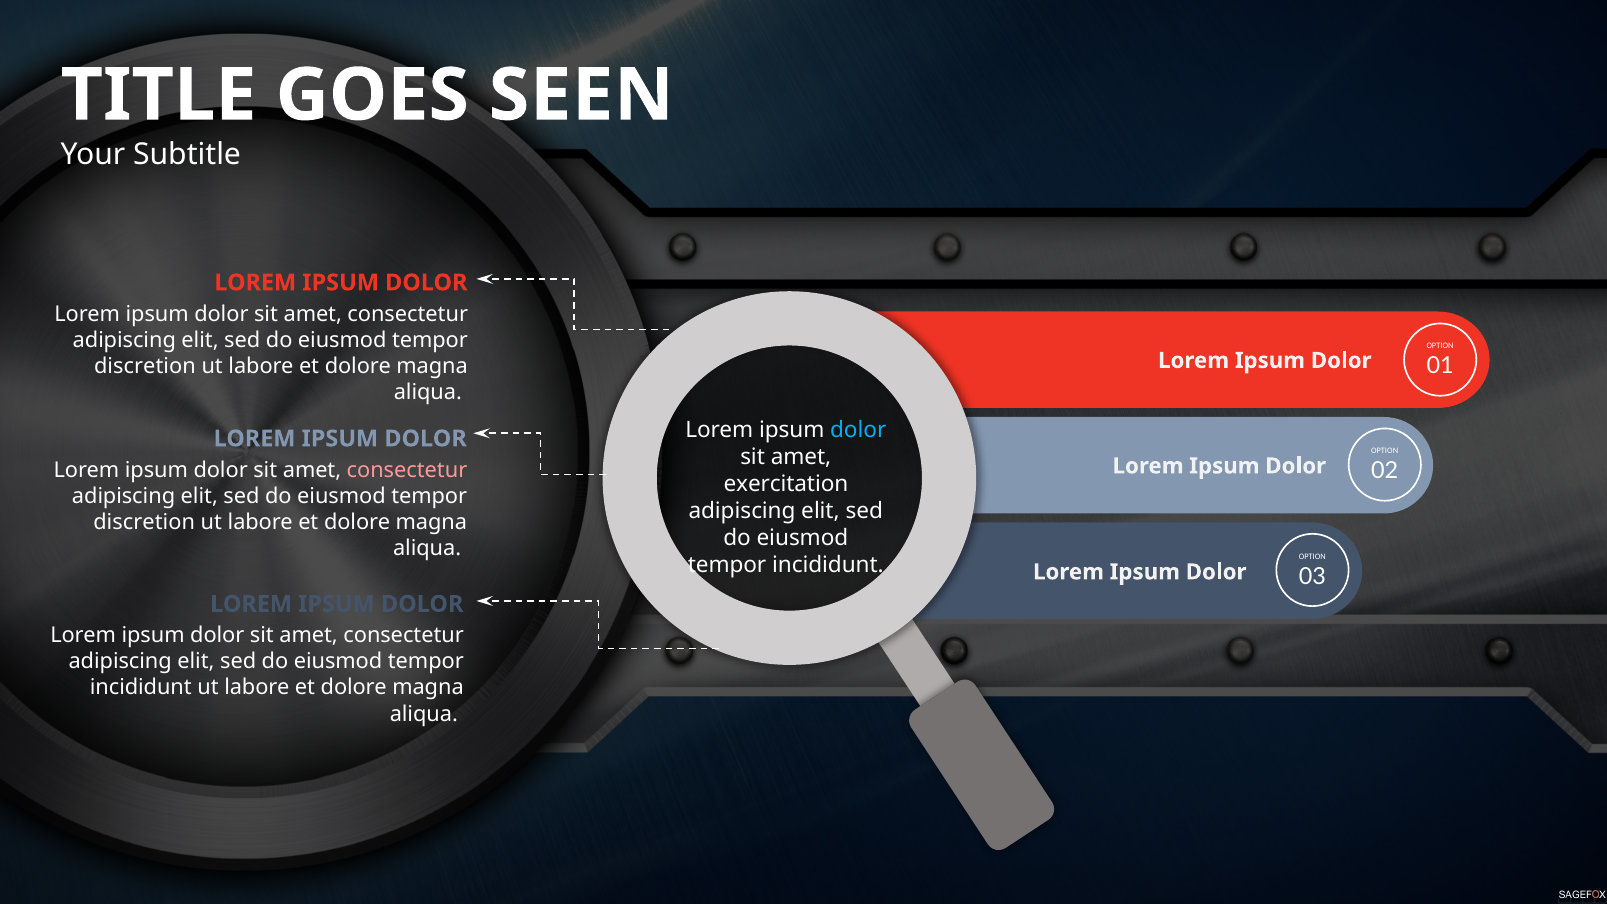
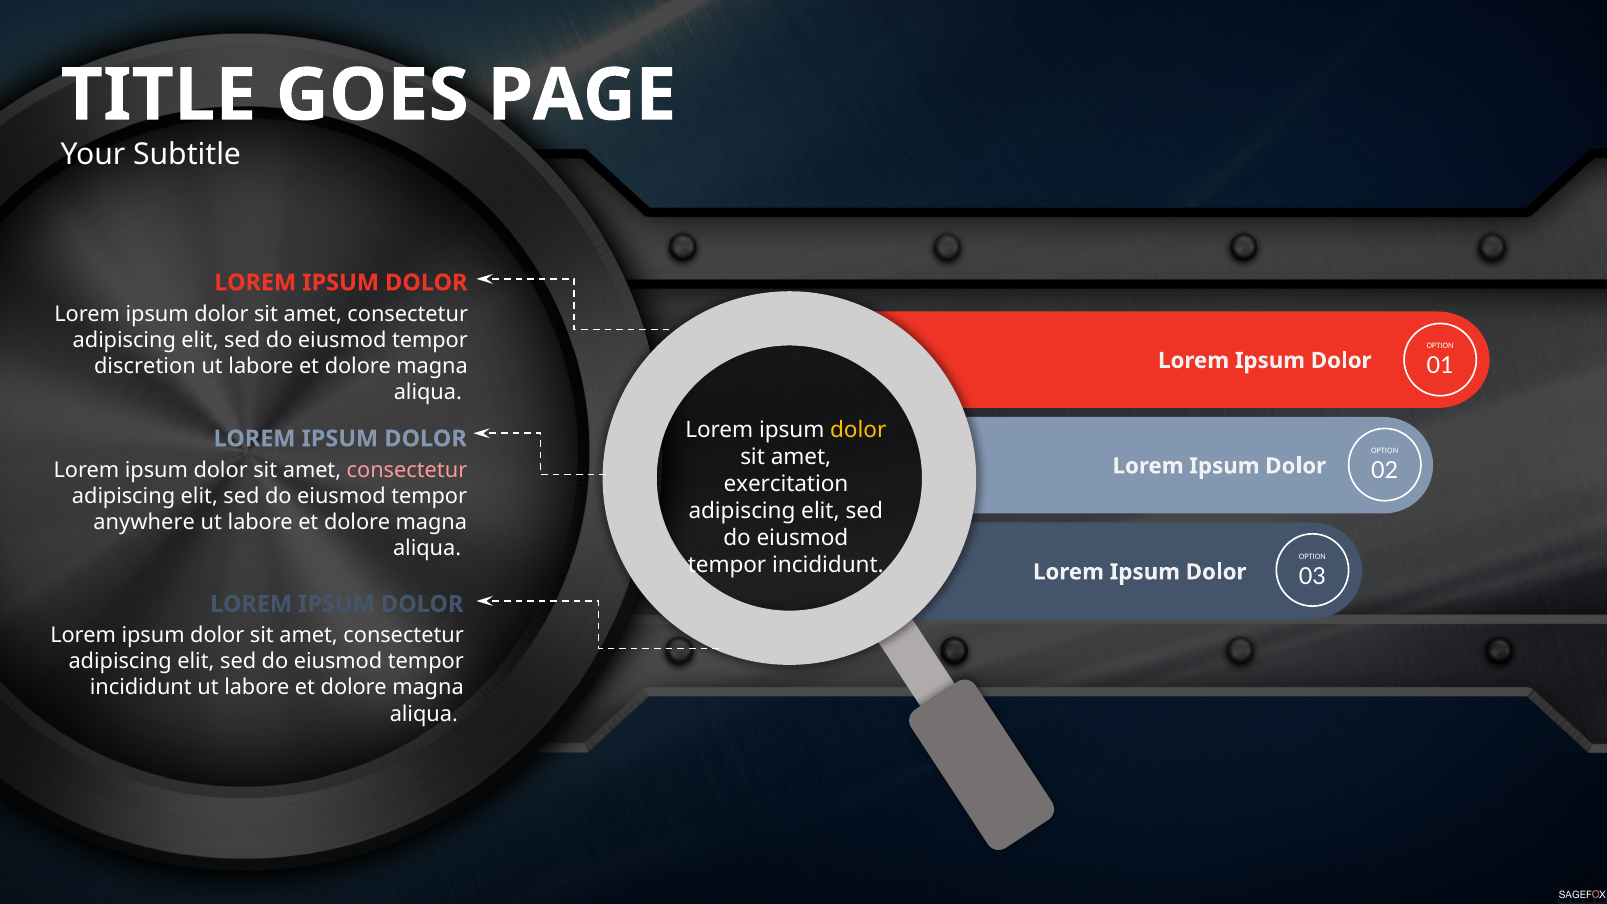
SEEN: SEEN -> PAGE
dolor at (858, 430) colour: light blue -> yellow
discretion at (144, 522): discretion -> anywhere
